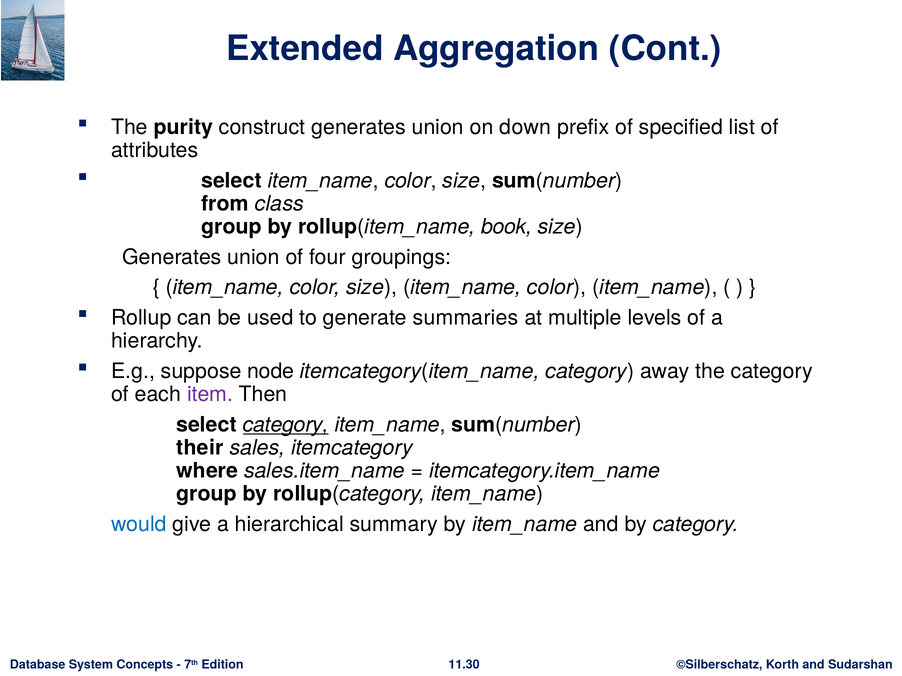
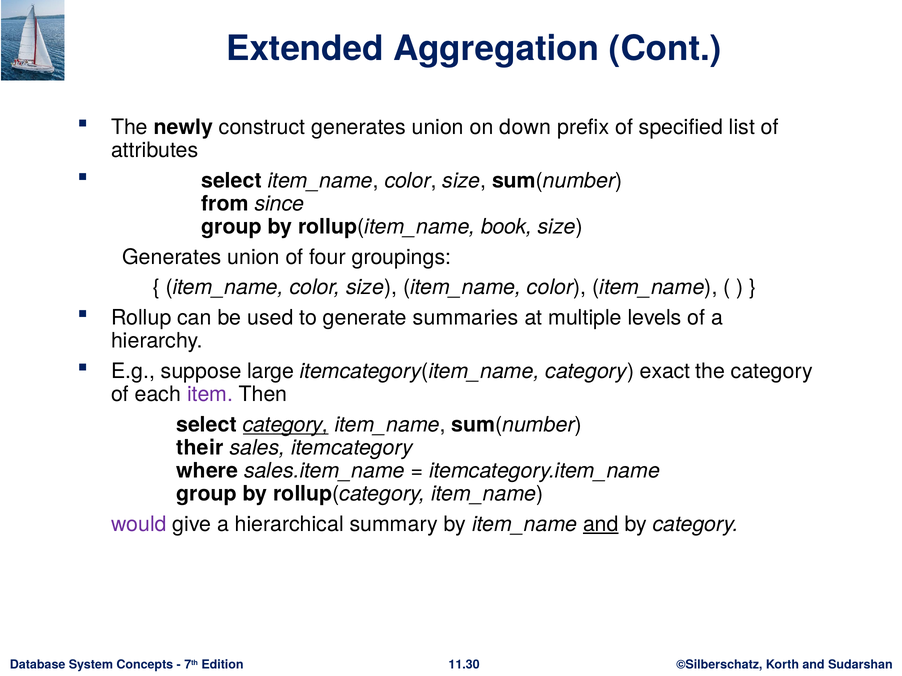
purity: purity -> newly
class: class -> since
node: node -> large
away: away -> exact
would colour: blue -> purple
and at (601, 525) underline: none -> present
